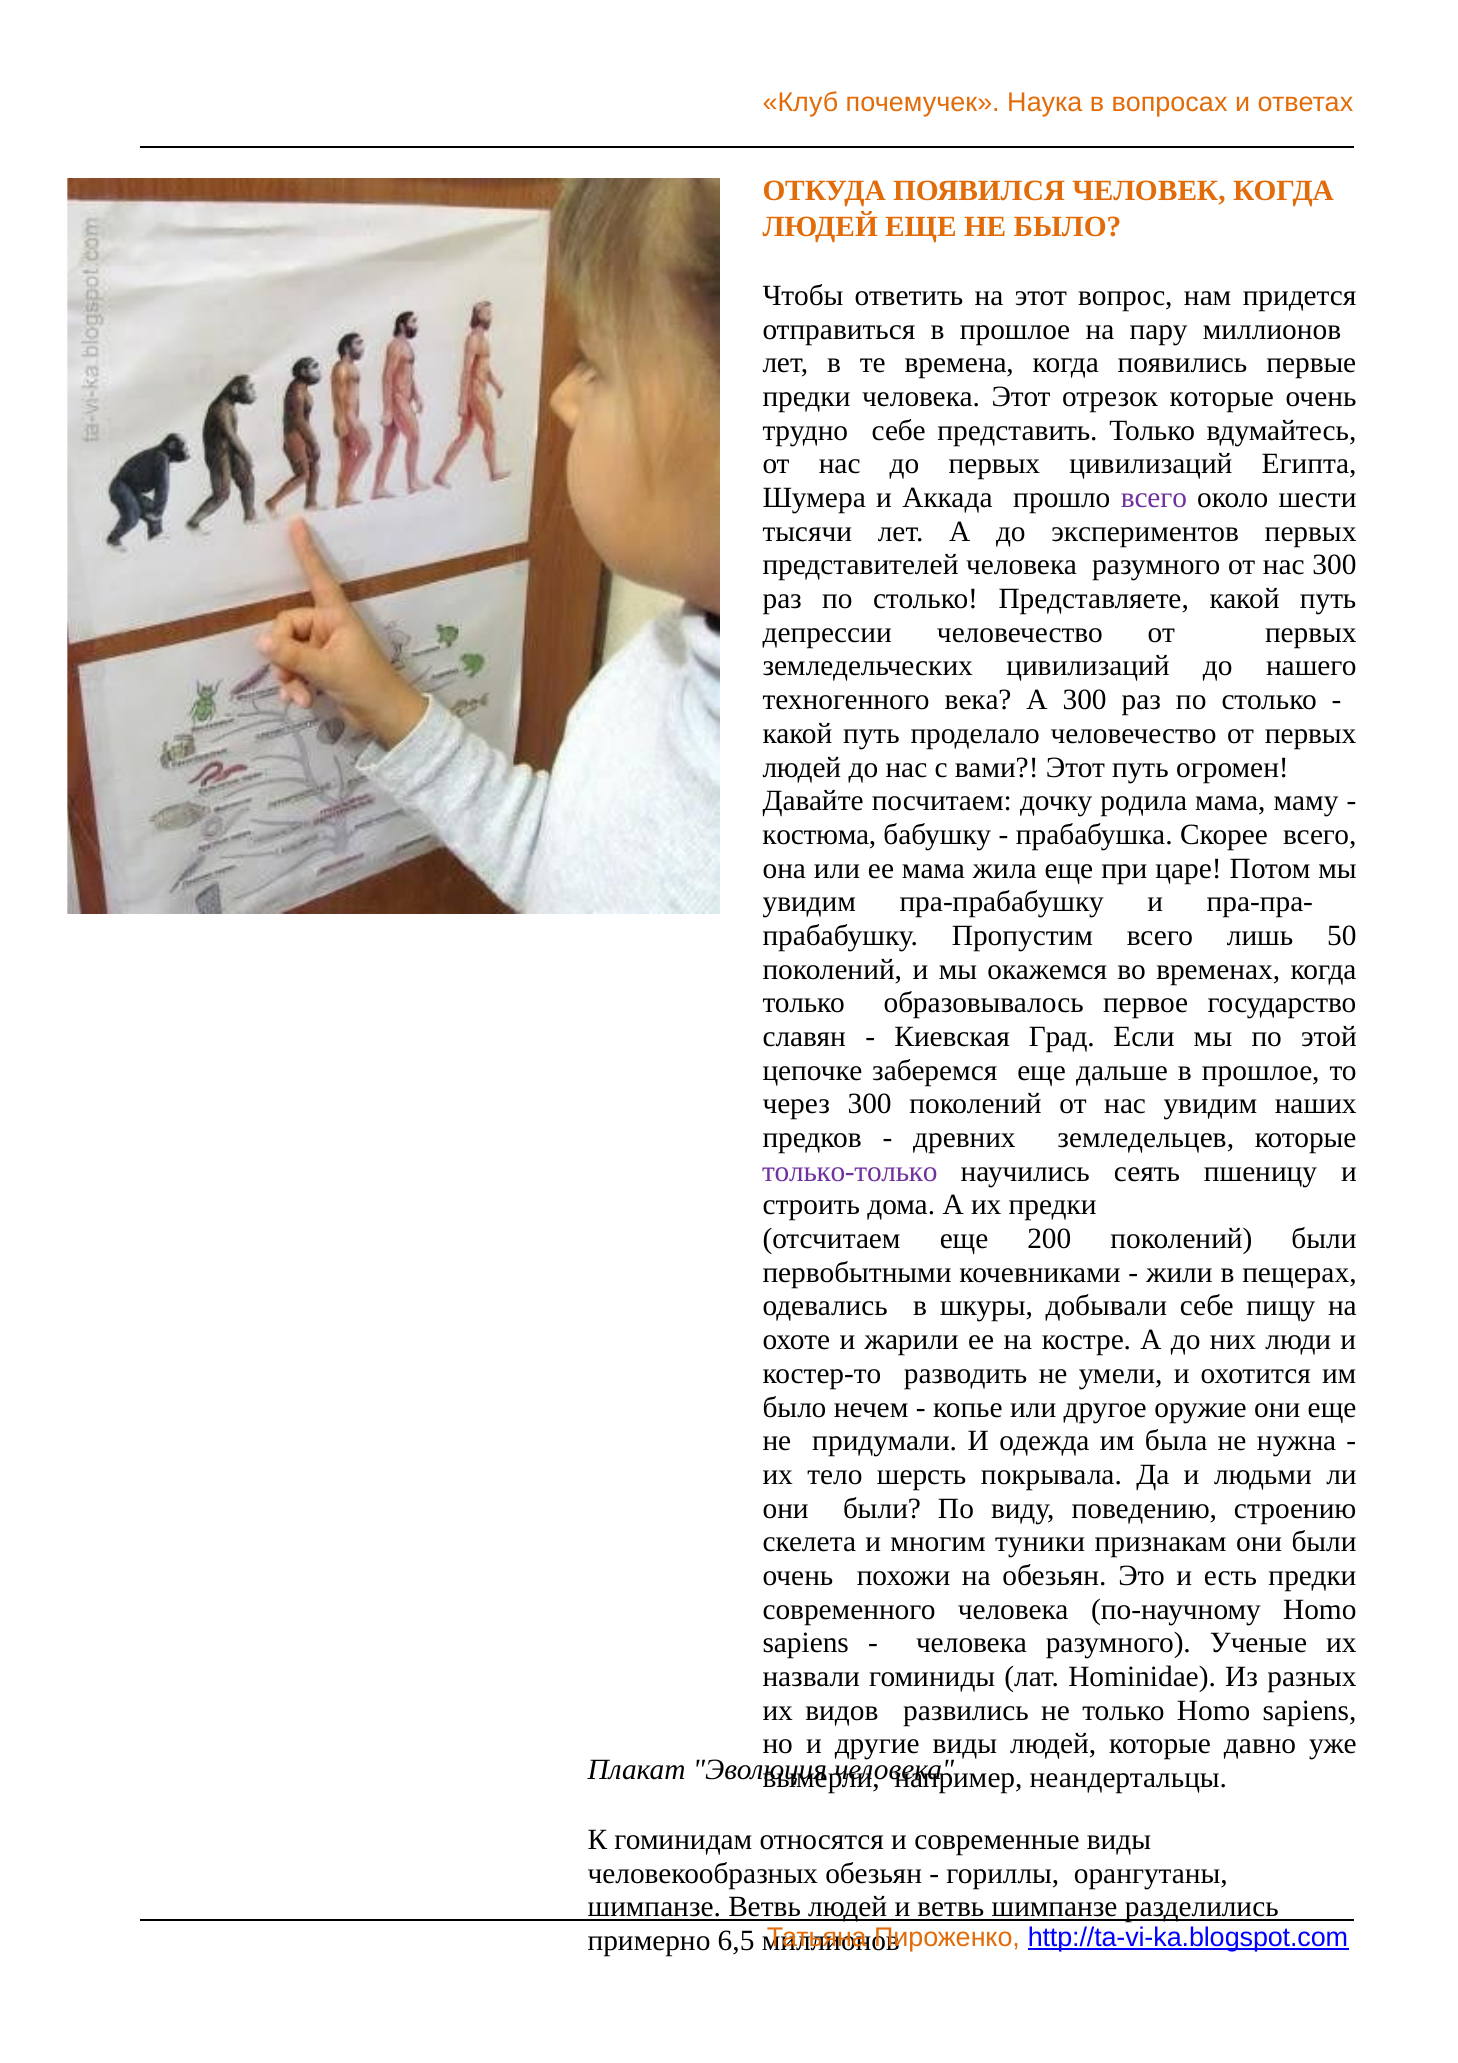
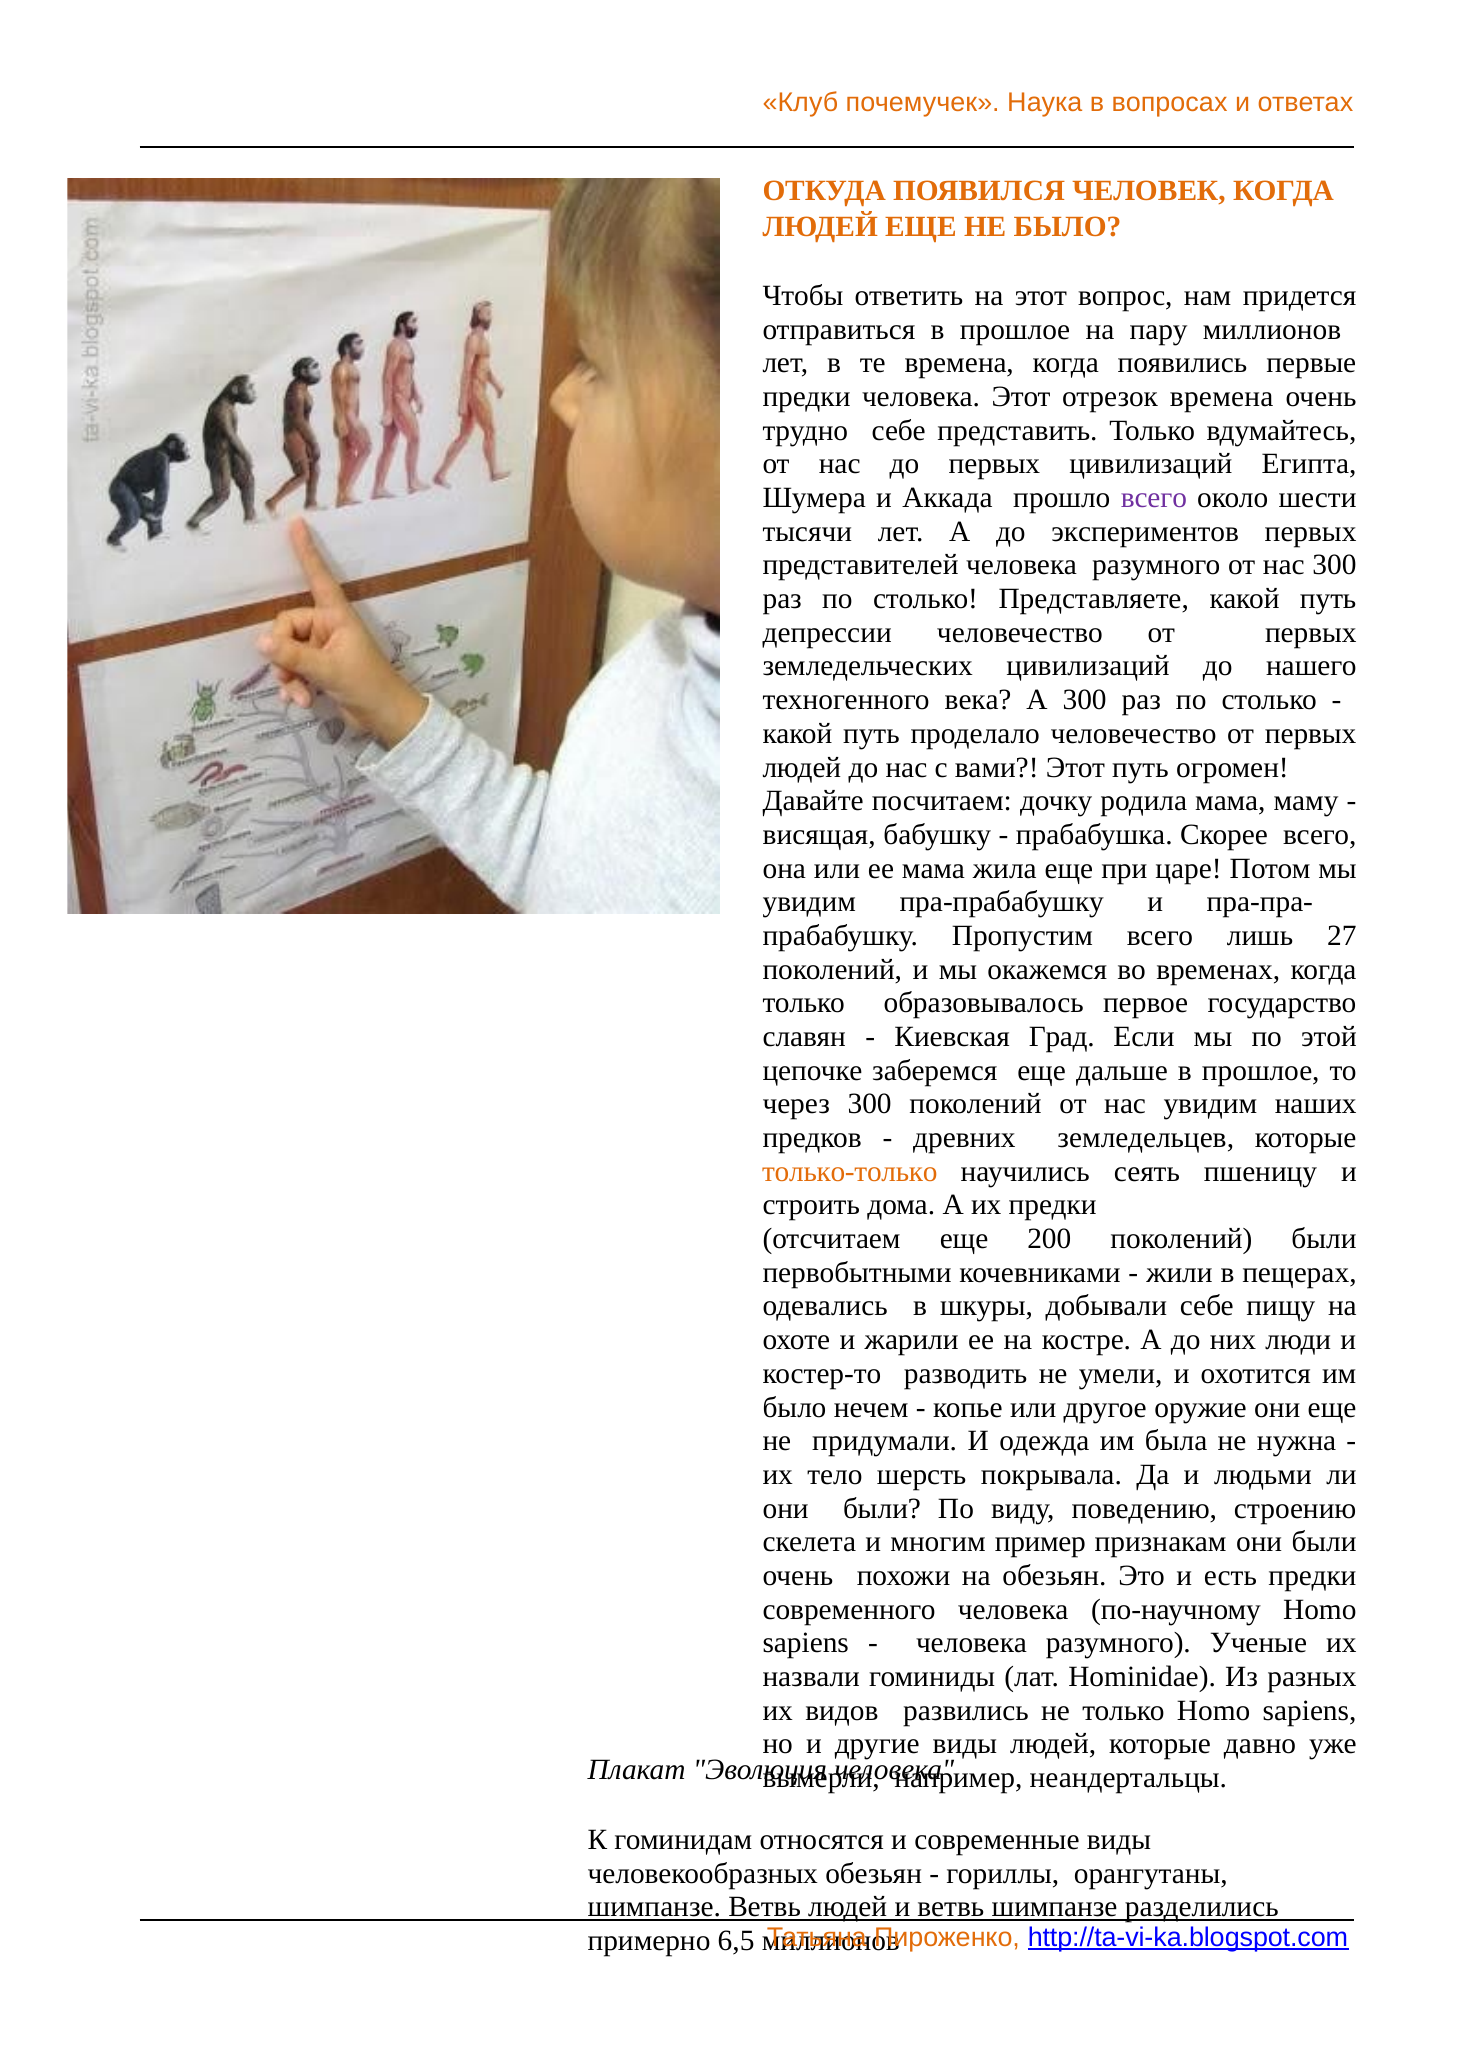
отрезок которые: которые -> времена
костюма: костюма -> висящая
50: 50 -> 27
только-только colour: purple -> orange
туники: туники -> пример
